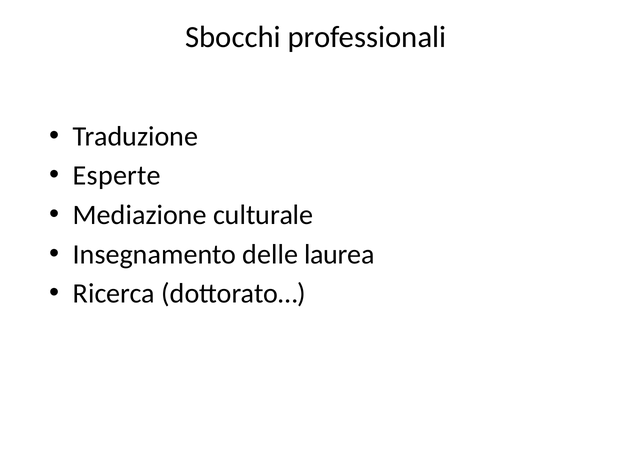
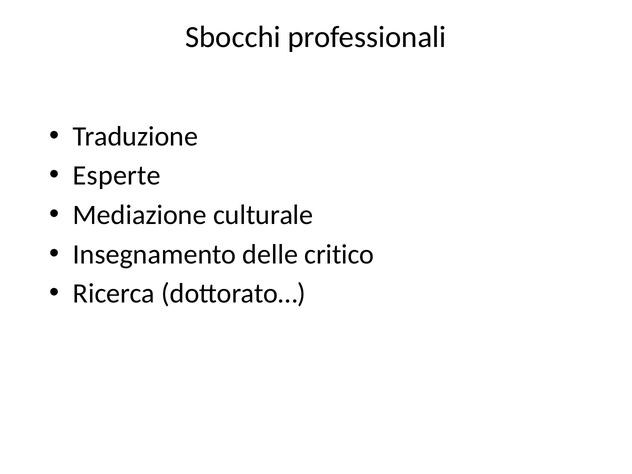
laurea: laurea -> critico
